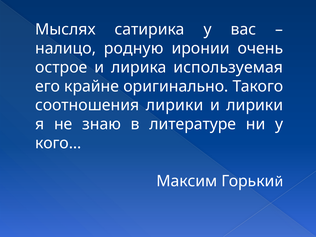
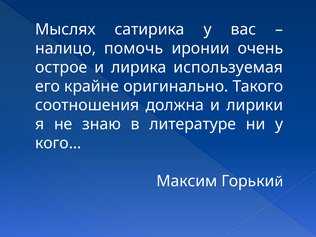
родную: родную -> помочь
соотношения лирики: лирики -> должна
